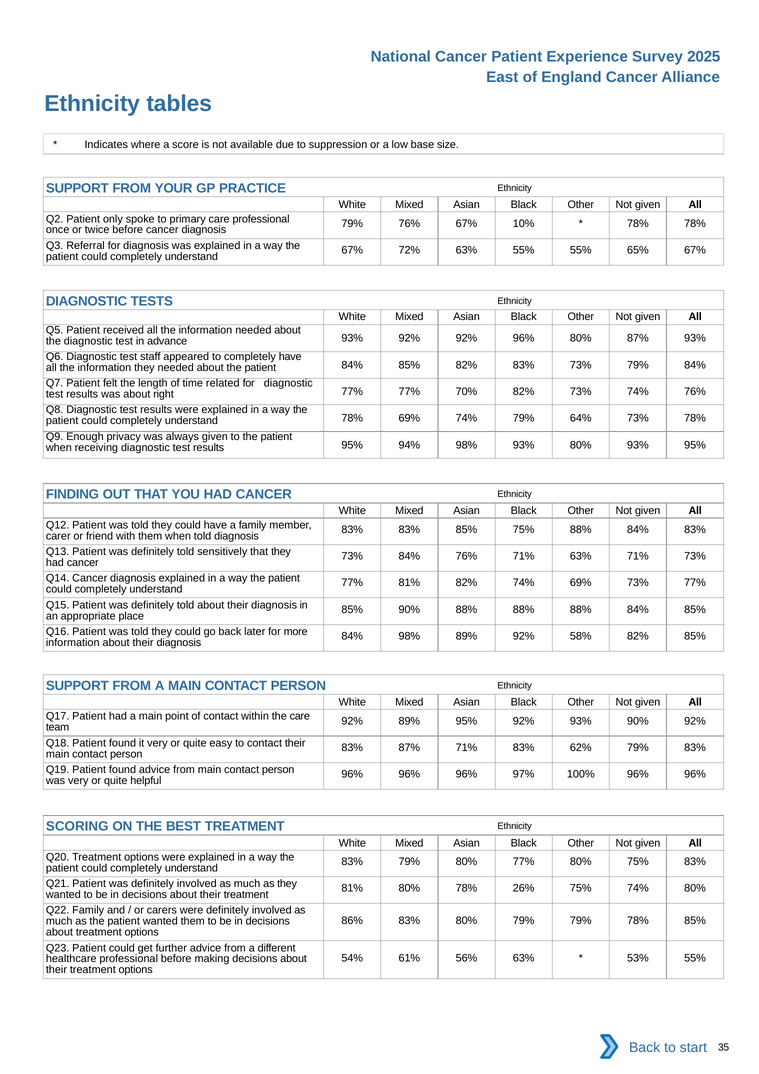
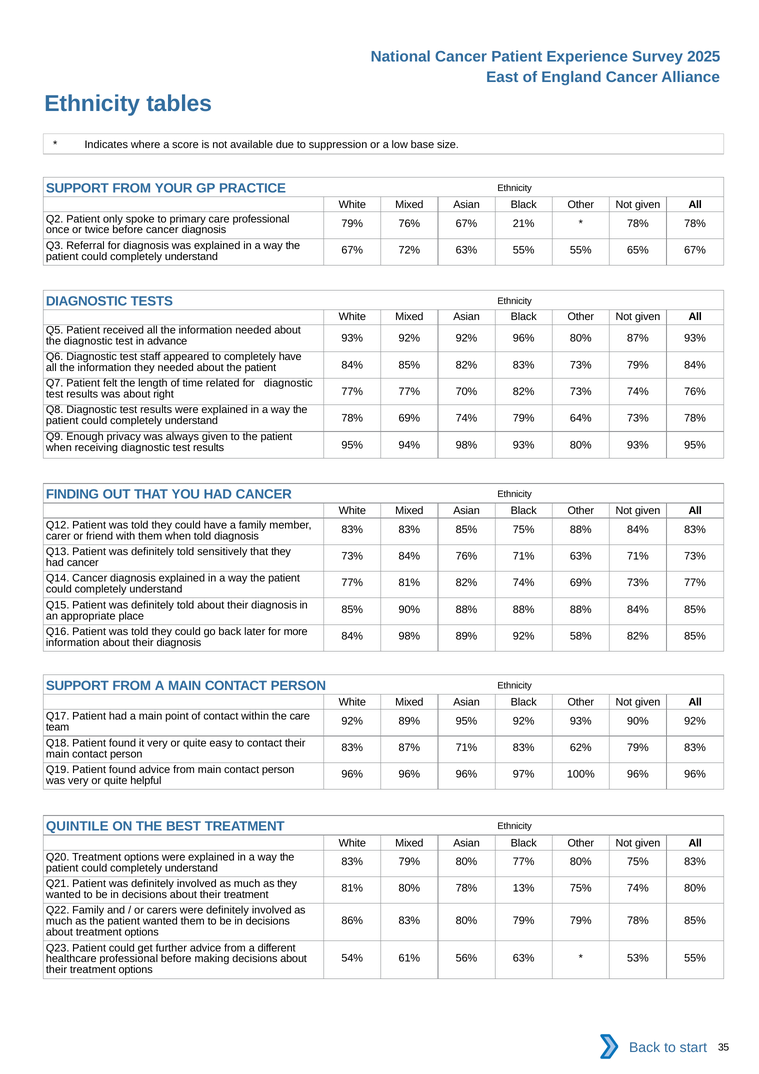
10%: 10% -> 21%
SCORING: SCORING -> QUINTILE
26%: 26% -> 13%
